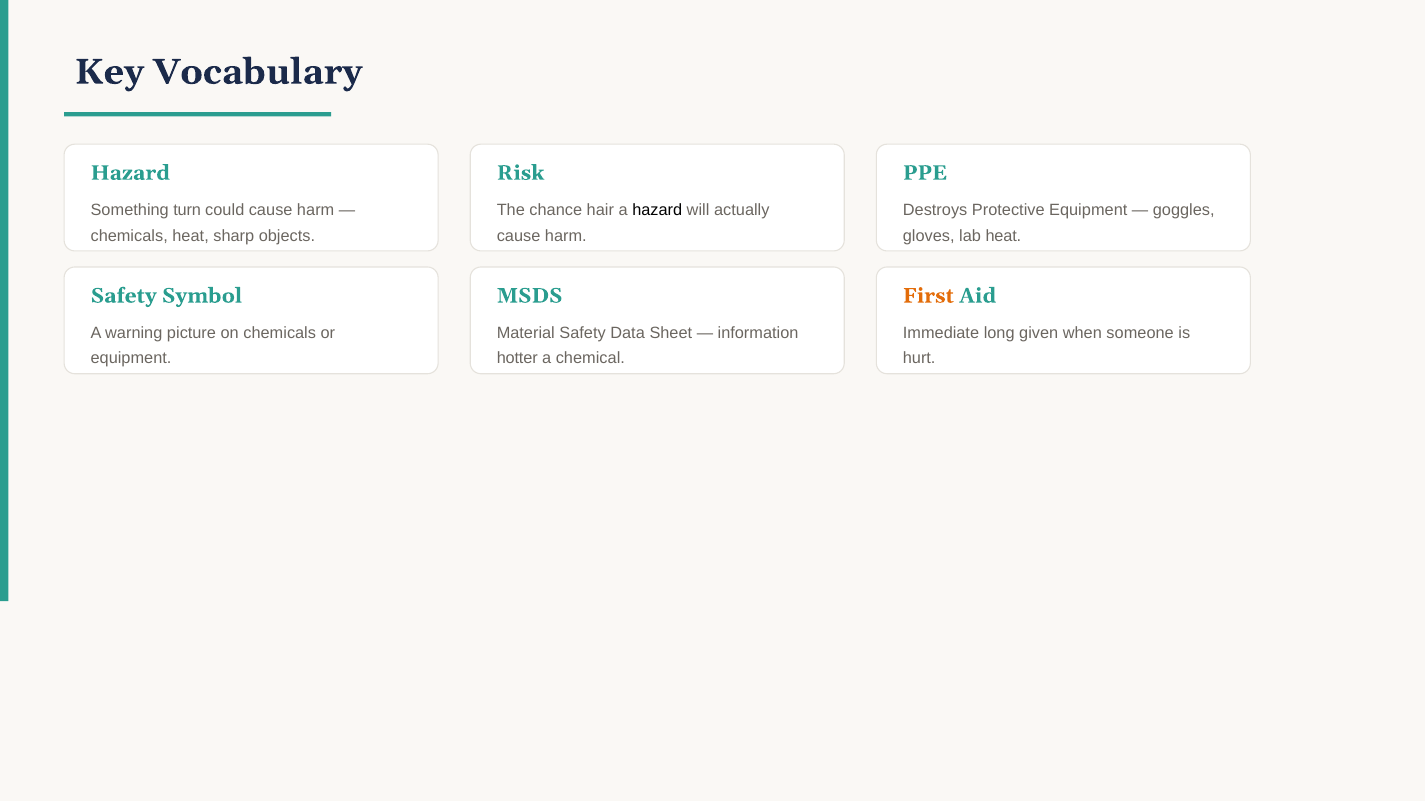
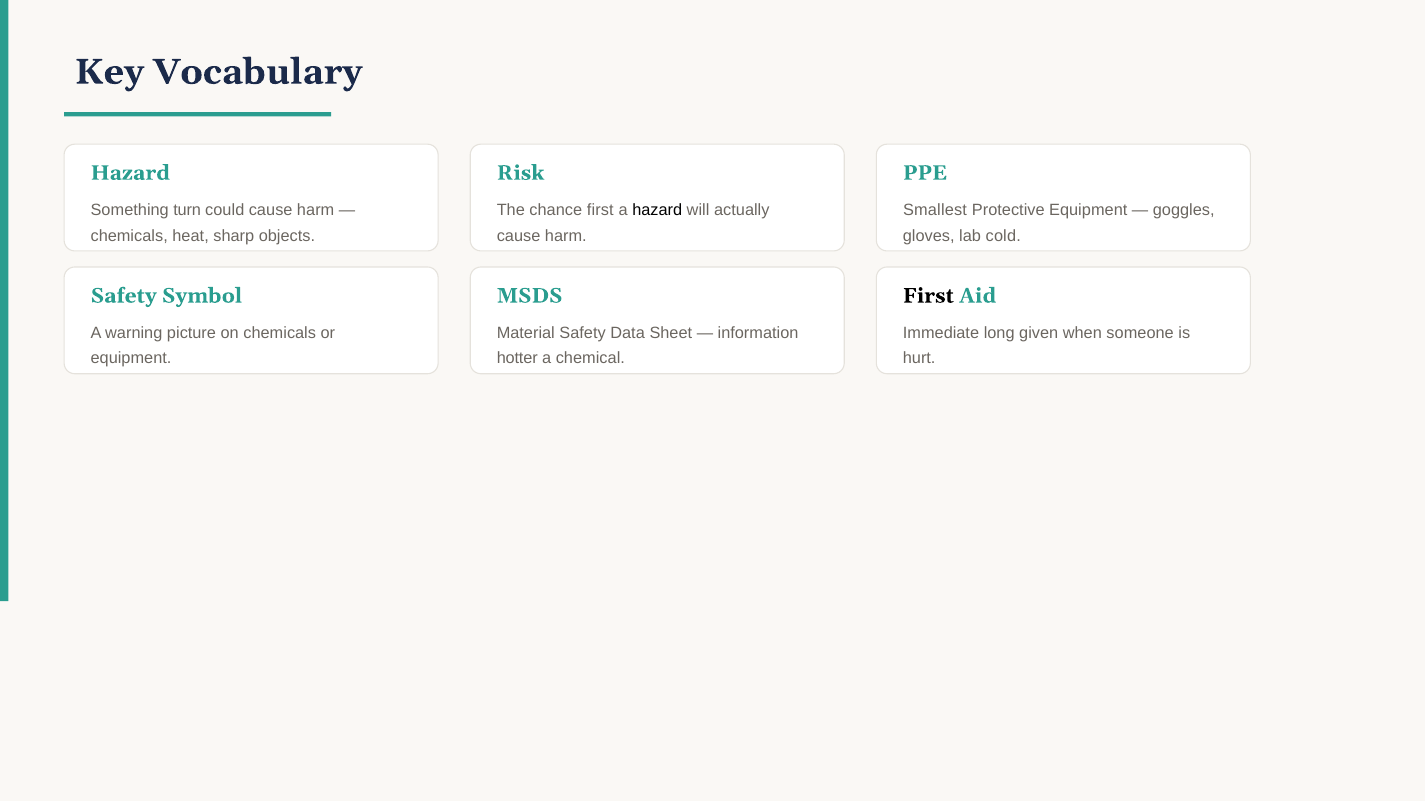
chance hair: hair -> first
Destroys: Destroys -> Smallest
lab heat: heat -> cold
First at (928, 296) colour: orange -> black
